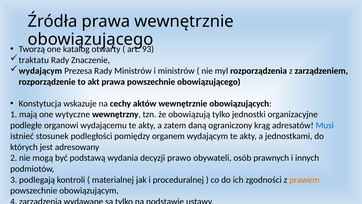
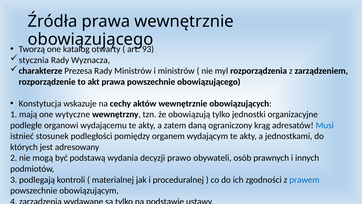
traktatu: traktatu -> stycznia
Znaczenie: Znaczenie -> Wyznacza
wydającym at (40, 71): wydającym -> charakterze
prawem colour: orange -> blue
